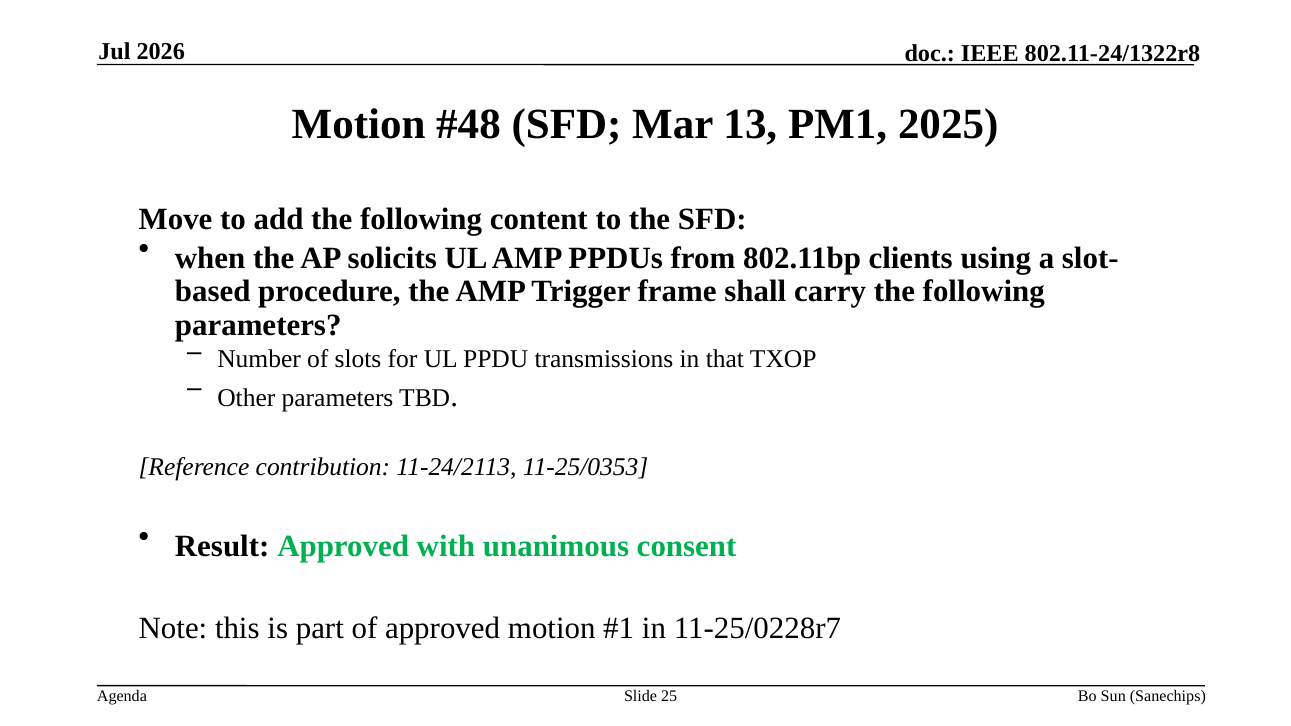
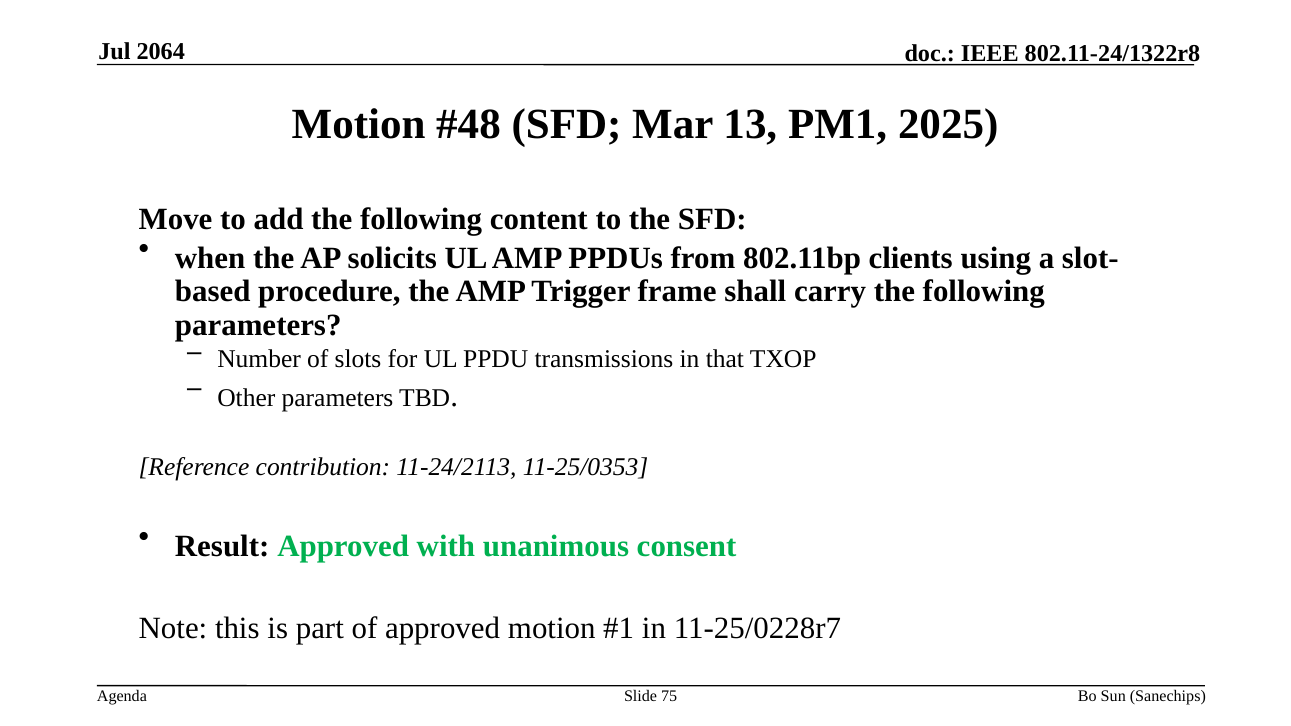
2026: 2026 -> 2064
25: 25 -> 75
